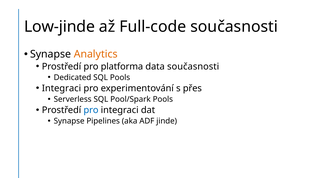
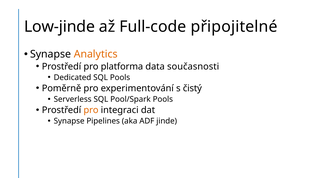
Full-code současnosti: současnosti -> připojitelné
Integraci at (61, 88): Integraci -> Poměrně
přes: přes -> čistý
pro at (91, 110) colour: blue -> orange
